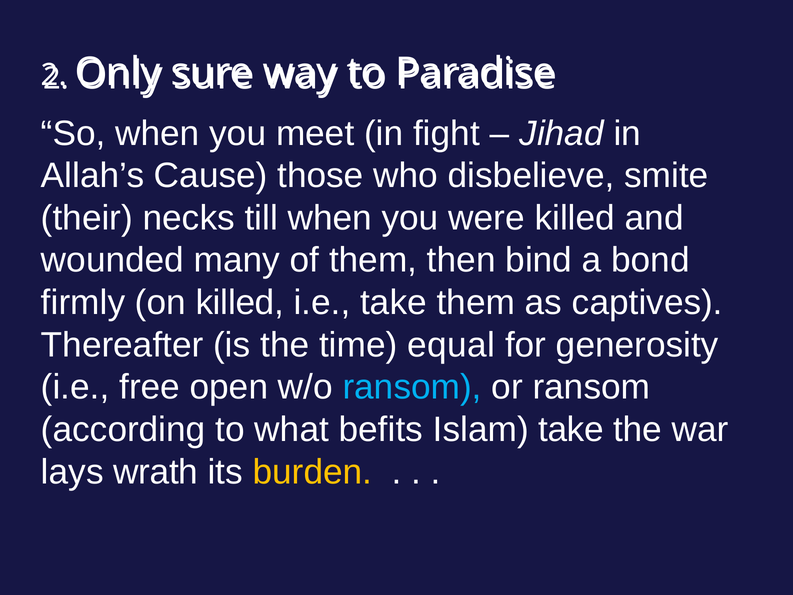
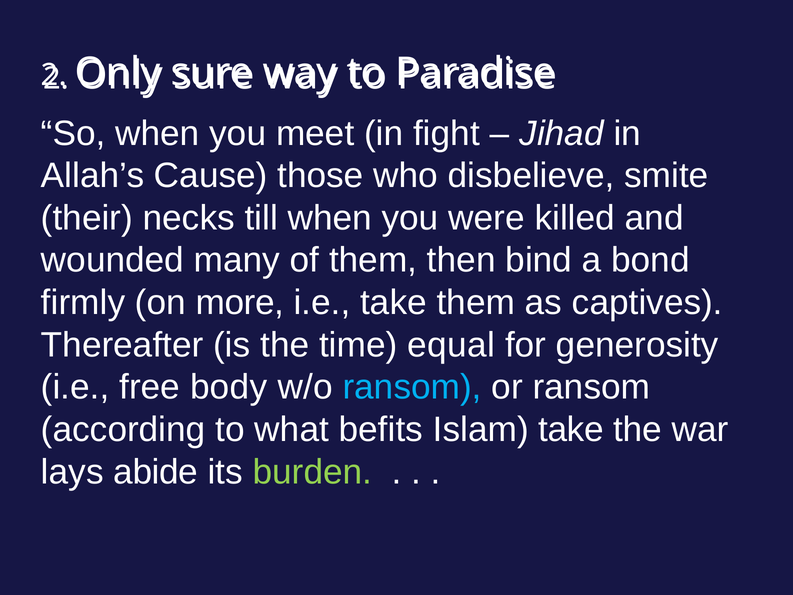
on killed: killed -> more
open: open -> body
wrath: wrath -> abide
burden colour: yellow -> light green
